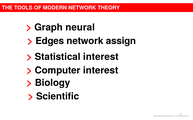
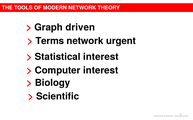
neural: neural -> driven
Edges: Edges -> Terms
assign: assign -> urgent
